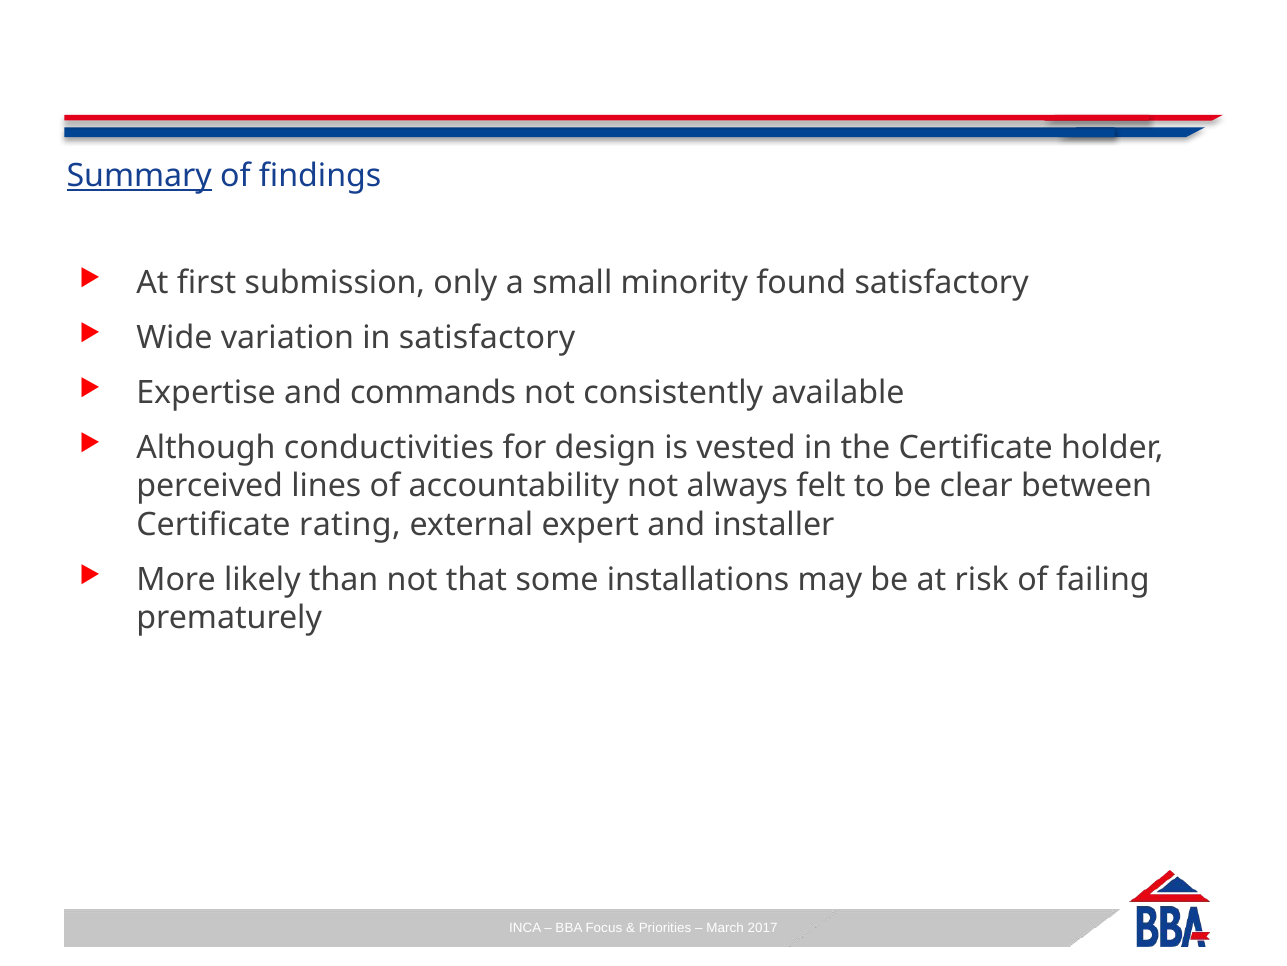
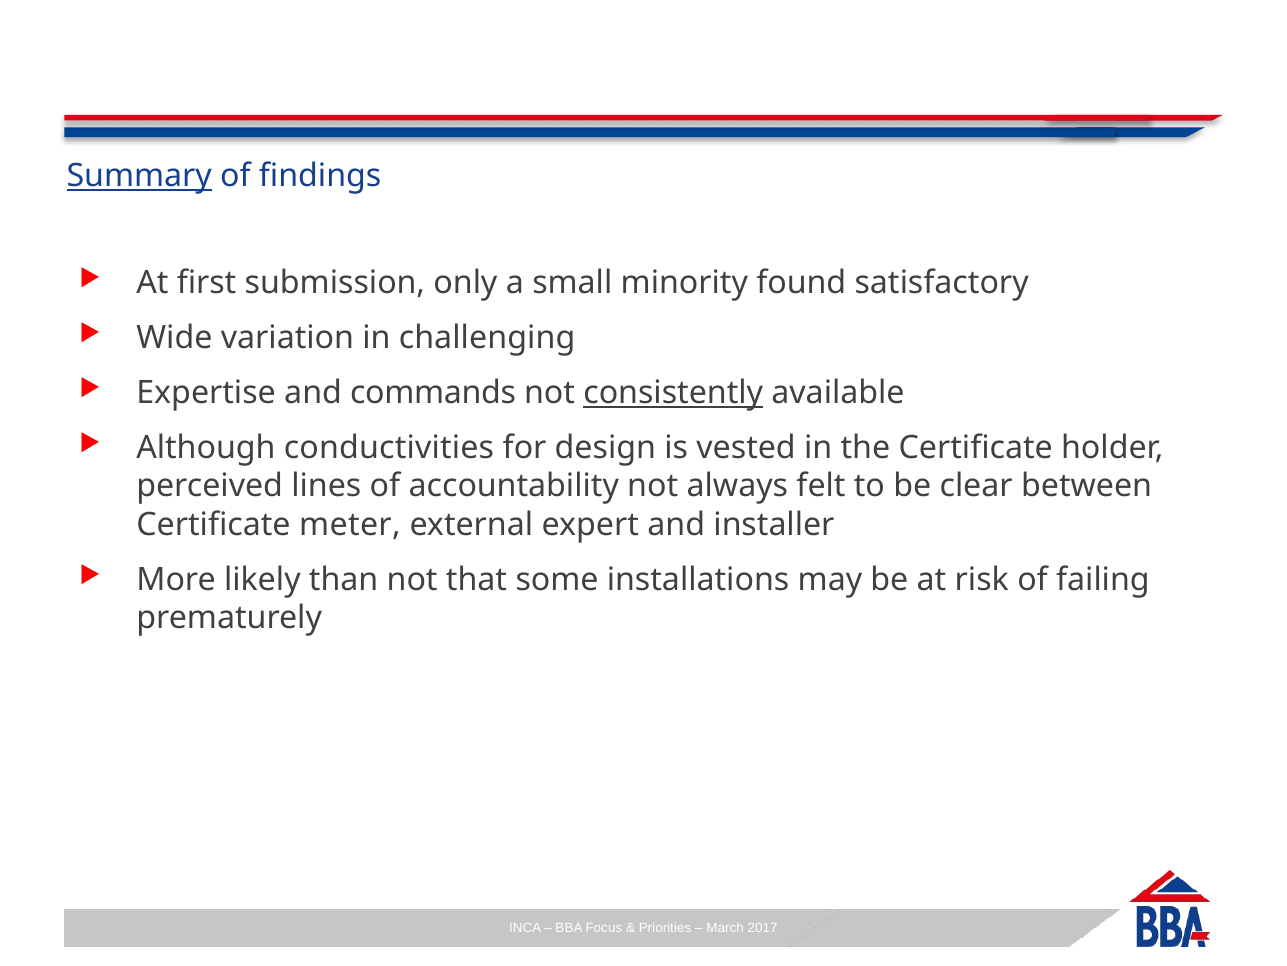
in satisfactory: satisfactory -> challenging
consistently underline: none -> present
rating: rating -> meter
